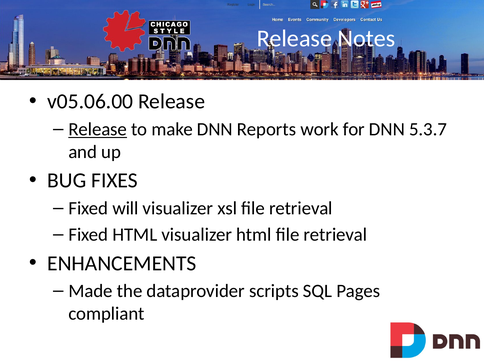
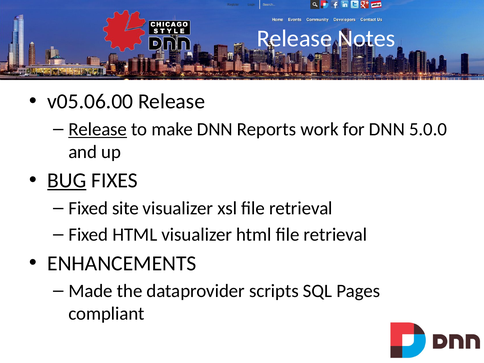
5.3.7: 5.3.7 -> 5.0.0
BUG underline: none -> present
will: will -> site
